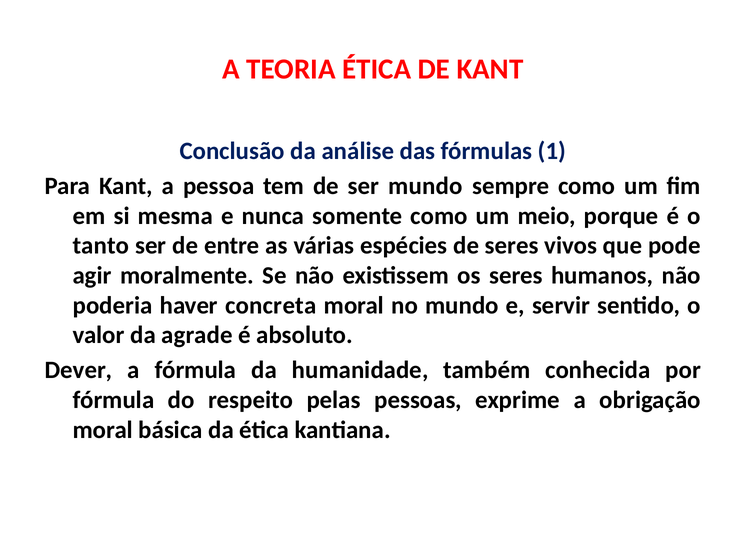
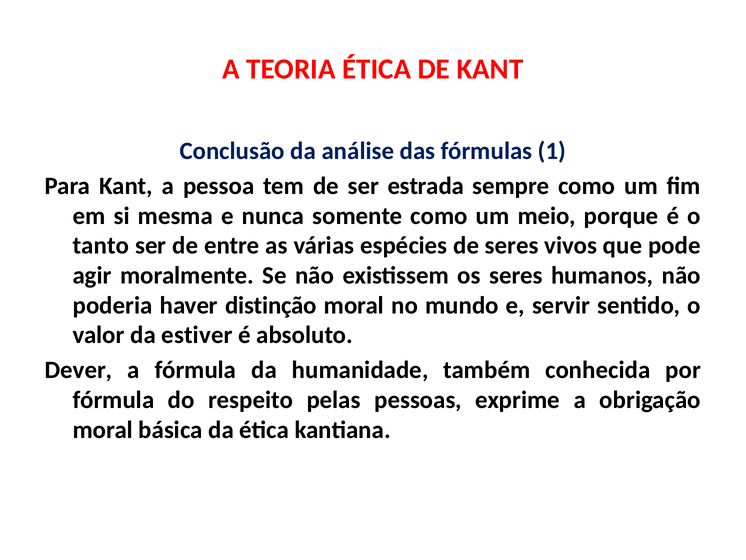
ser mundo: mundo -> estrada
concreta: concreta -> distinção
agrade: agrade -> estiver
